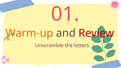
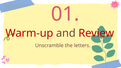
Warm-up colour: orange -> red
